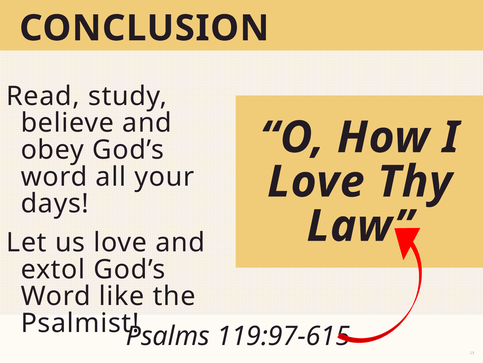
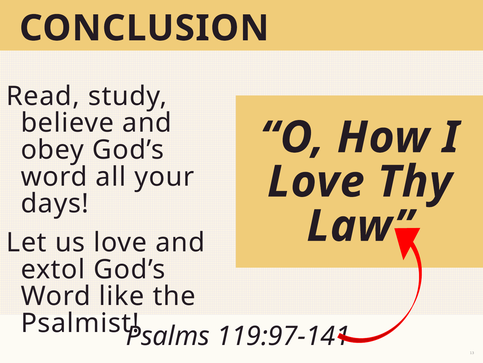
119:97-615: 119:97-615 -> 119:97-141
